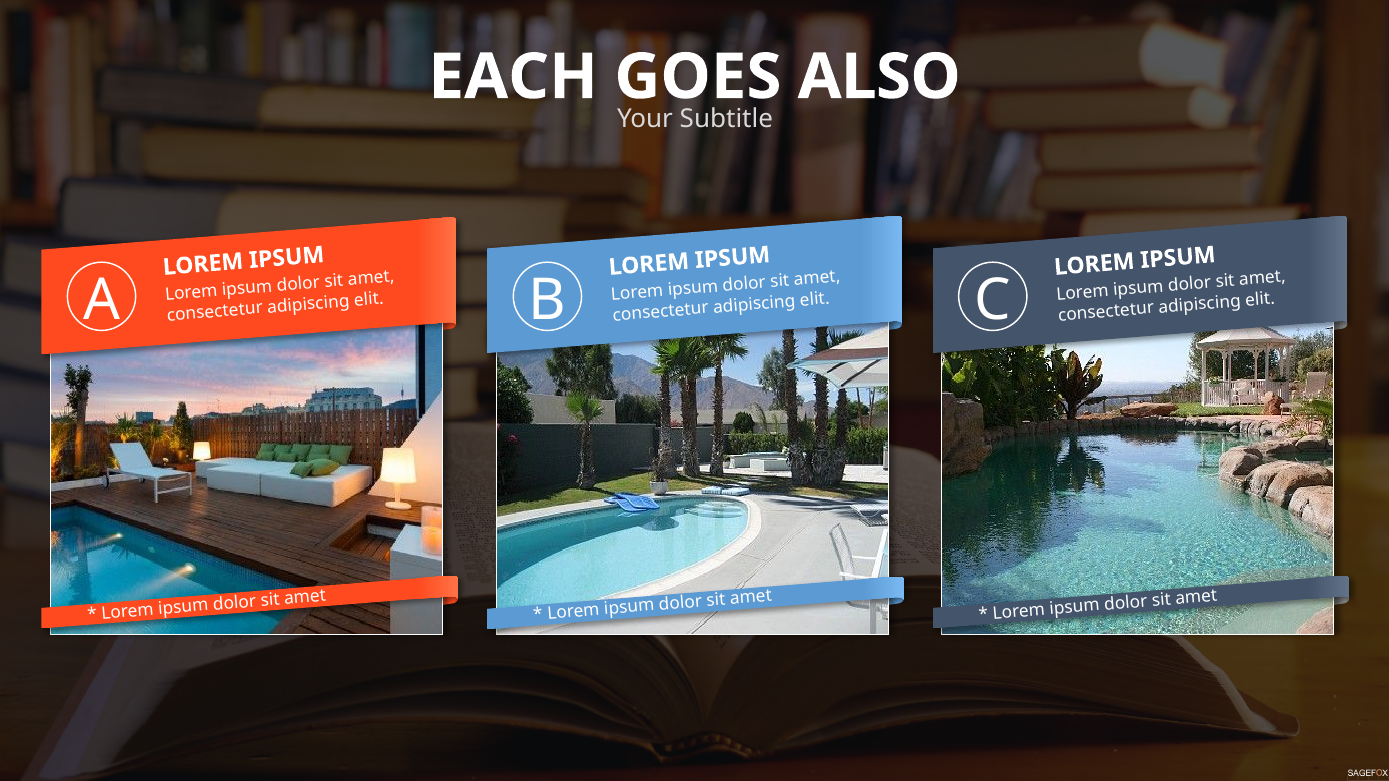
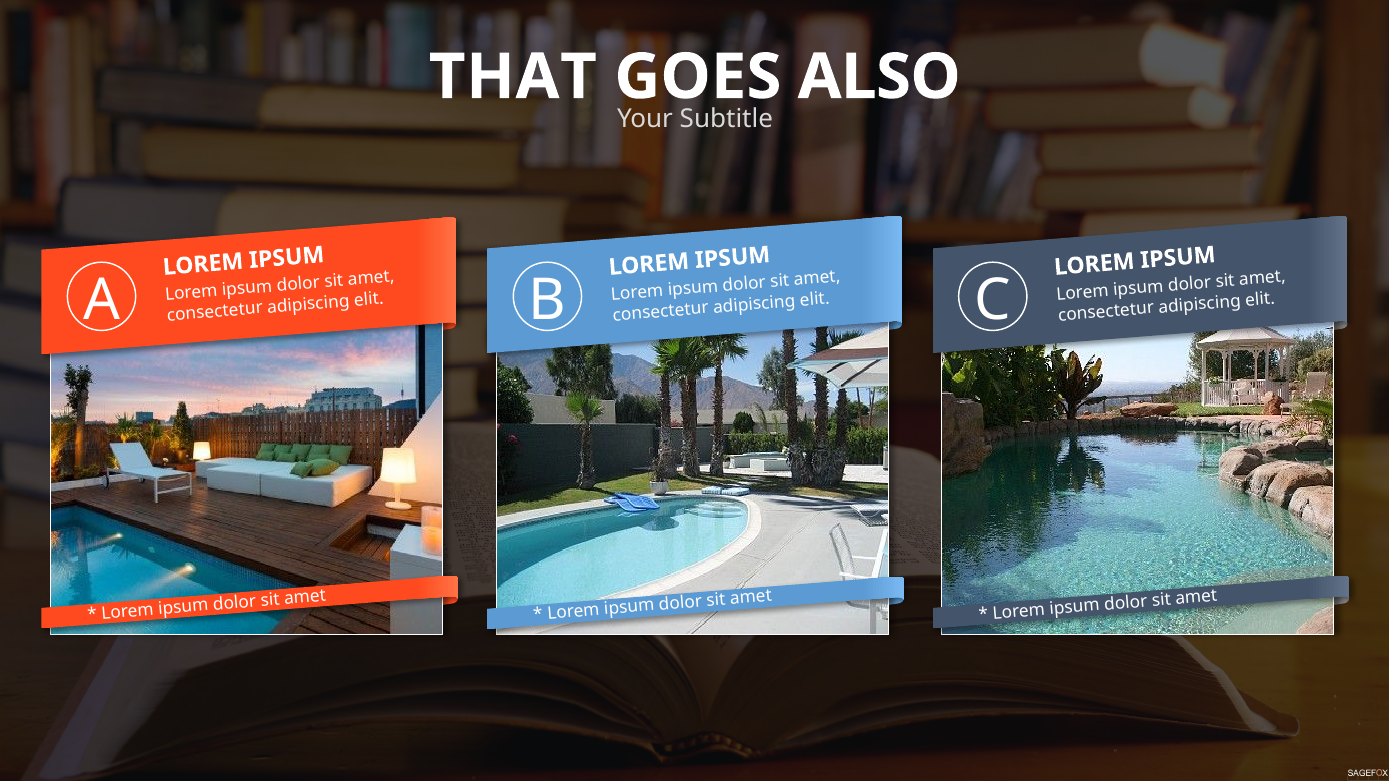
EACH: EACH -> THAT
